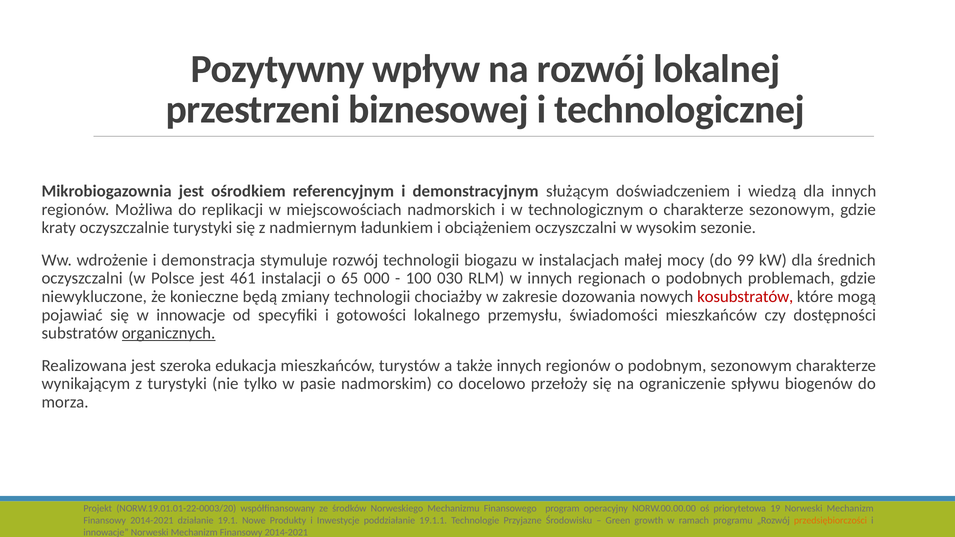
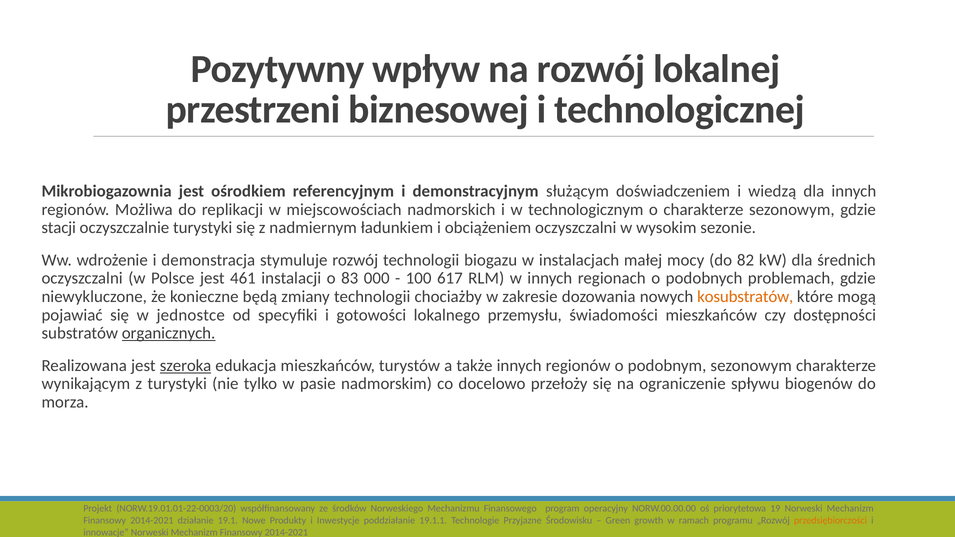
kraty: kraty -> stacji
99: 99 -> 82
65: 65 -> 83
030: 030 -> 617
kosubstratów colour: red -> orange
w innowacje: innowacje -> jednostce
szeroka underline: none -> present
